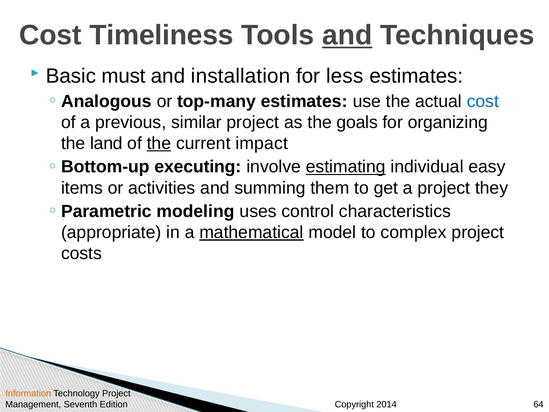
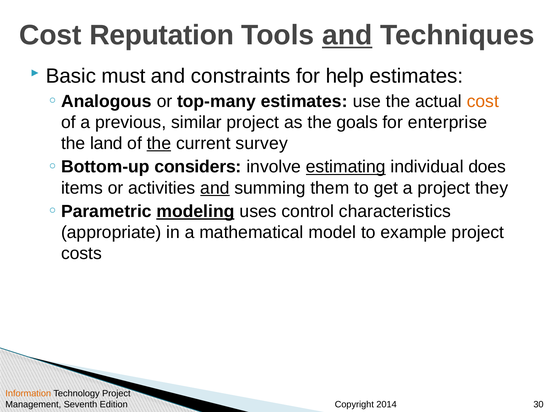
Timeliness: Timeliness -> Reputation
installation: installation -> constraints
less: less -> help
cost at (483, 101) colour: blue -> orange
organizing: organizing -> enterprise
impact: impact -> survey
executing: executing -> considers
easy: easy -> does
and at (215, 188) underline: none -> present
modeling underline: none -> present
mathematical underline: present -> none
complex: complex -> example
64: 64 -> 30
